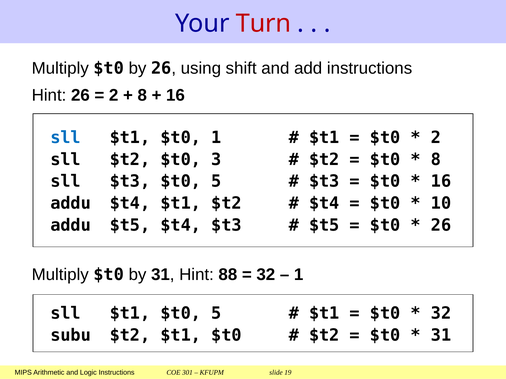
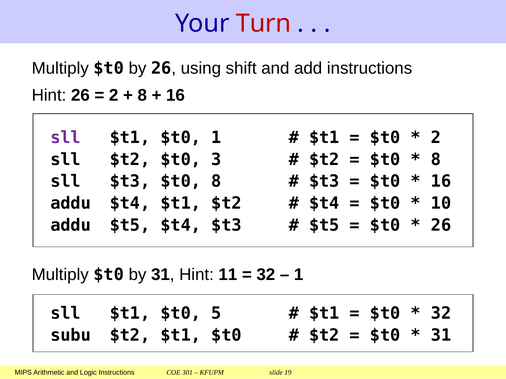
sll at (66, 138) colour: blue -> purple
$t3 $t0 5: 5 -> 8
88: 88 -> 11
